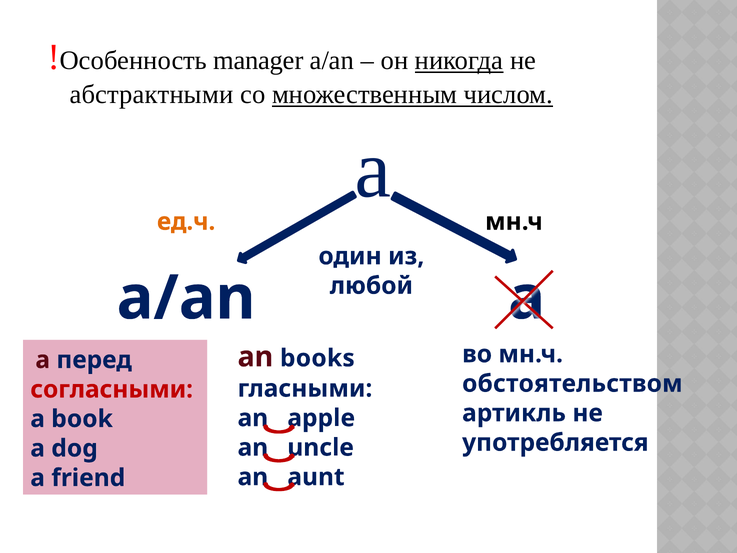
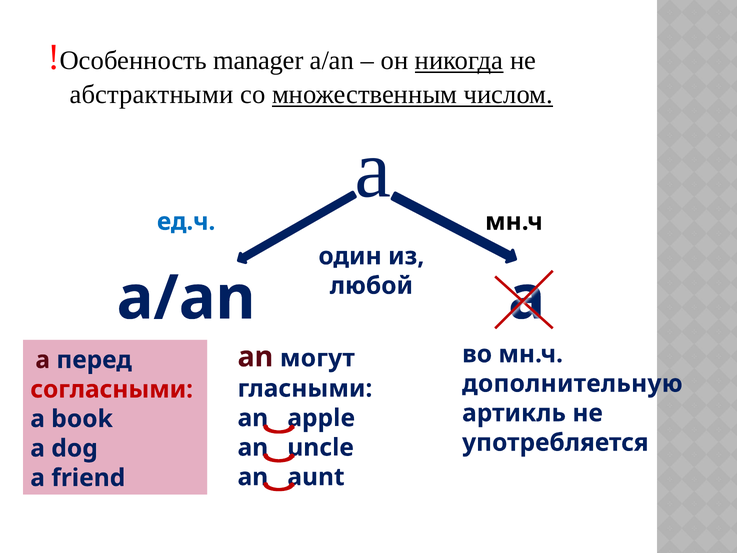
ед.ч colour: orange -> blue
books: books -> могут
обстоятельством: обстоятельством -> дополнительную
